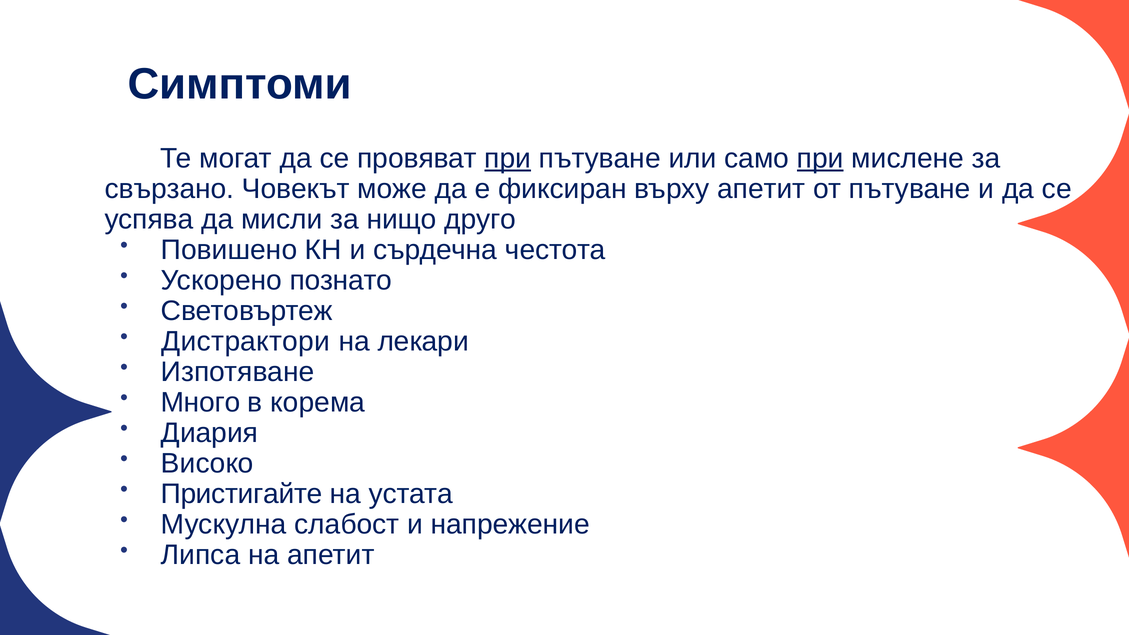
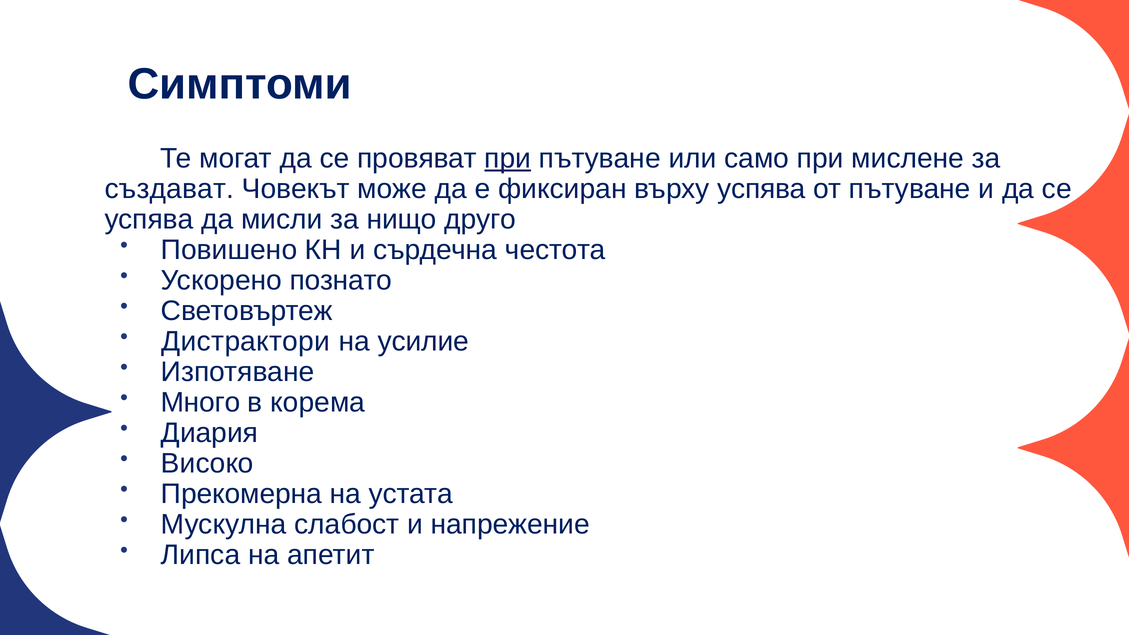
при at (820, 158) underline: present -> none
свързано: свързано -> създават
върху апетит: апетит -> успява
лекари: лекари -> усилие
Пристигайте: Пристигайте -> Прекомерна
